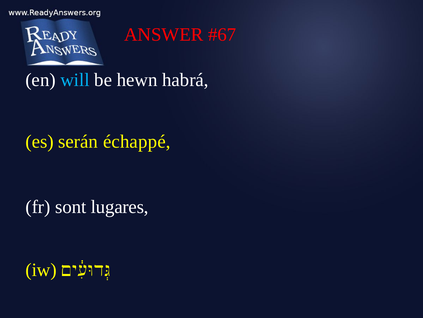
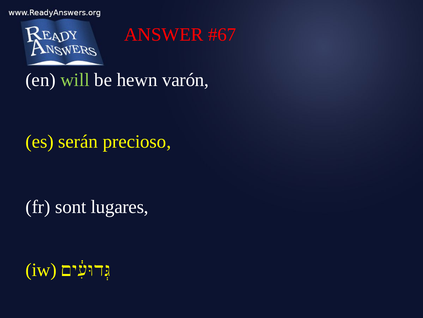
will colour: light blue -> light green
habrá: habrá -> varón
échappé: échappé -> precioso
